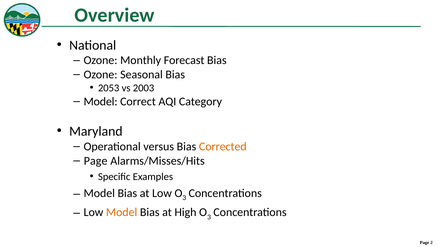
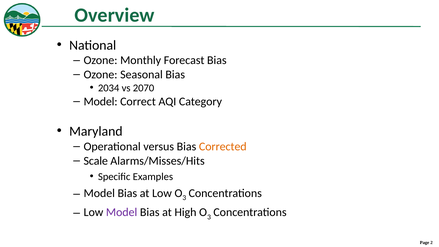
2053: 2053 -> 2034
2003: 2003 -> 2070
Page at (96, 161): Page -> Scale
Model at (122, 212) colour: orange -> purple
